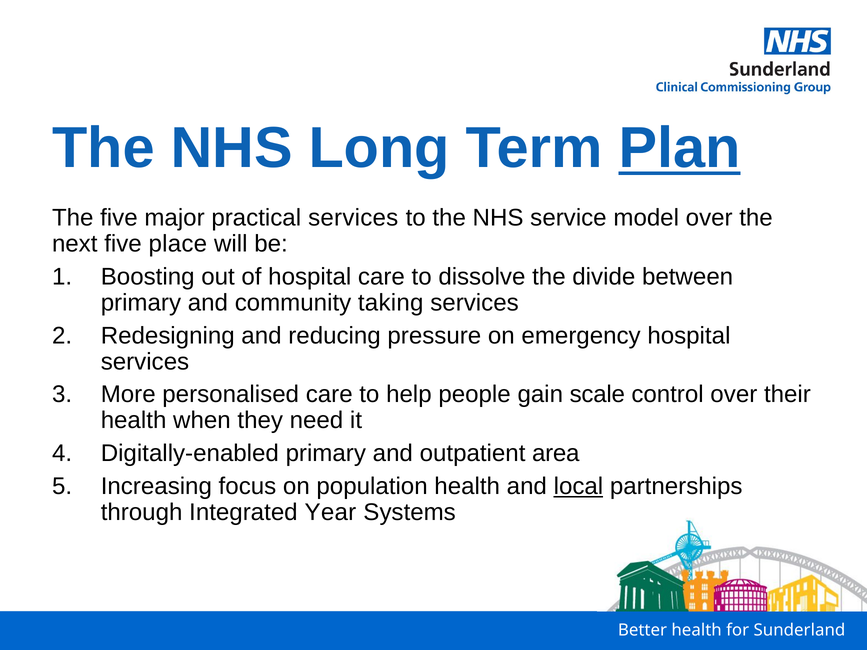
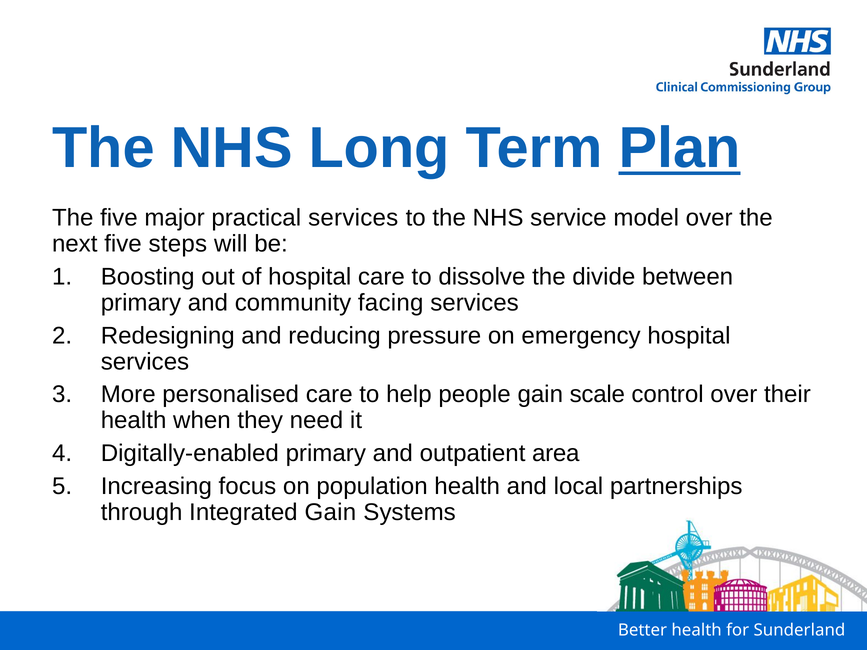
place: place -> steps
taking: taking -> facing
local underline: present -> none
Integrated Year: Year -> Gain
